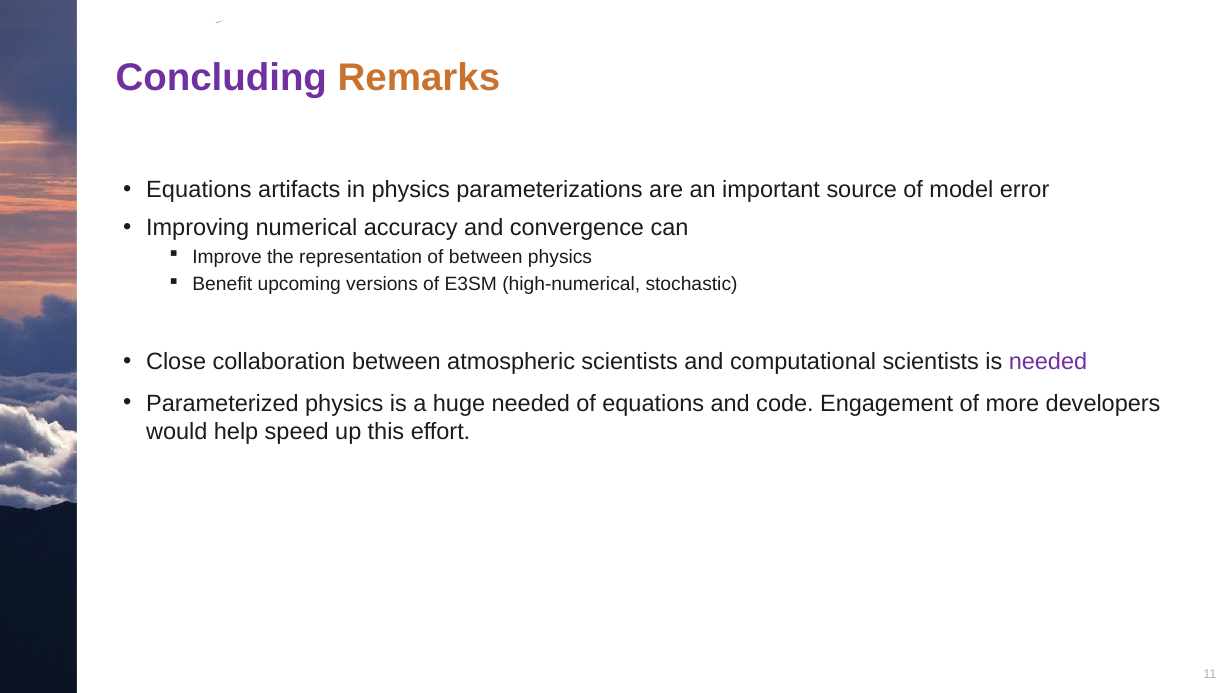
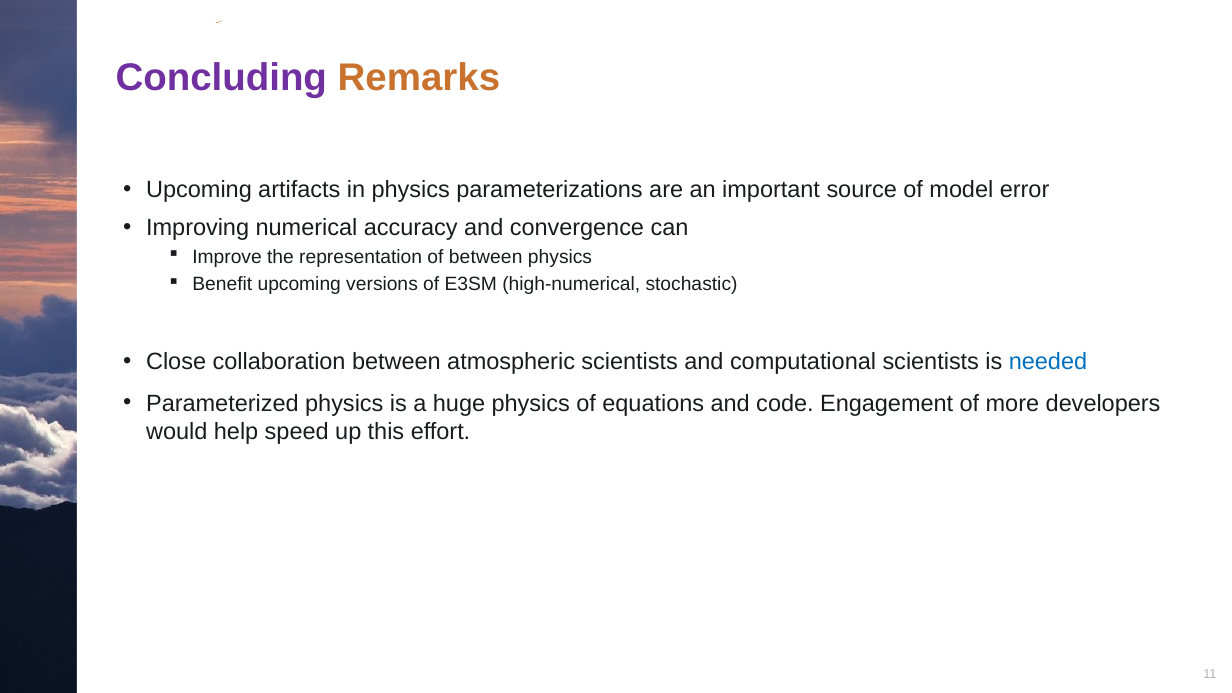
Equations at (199, 190): Equations -> Upcoming
needed at (1048, 362) colour: purple -> blue
huge needed: needed -> physics
